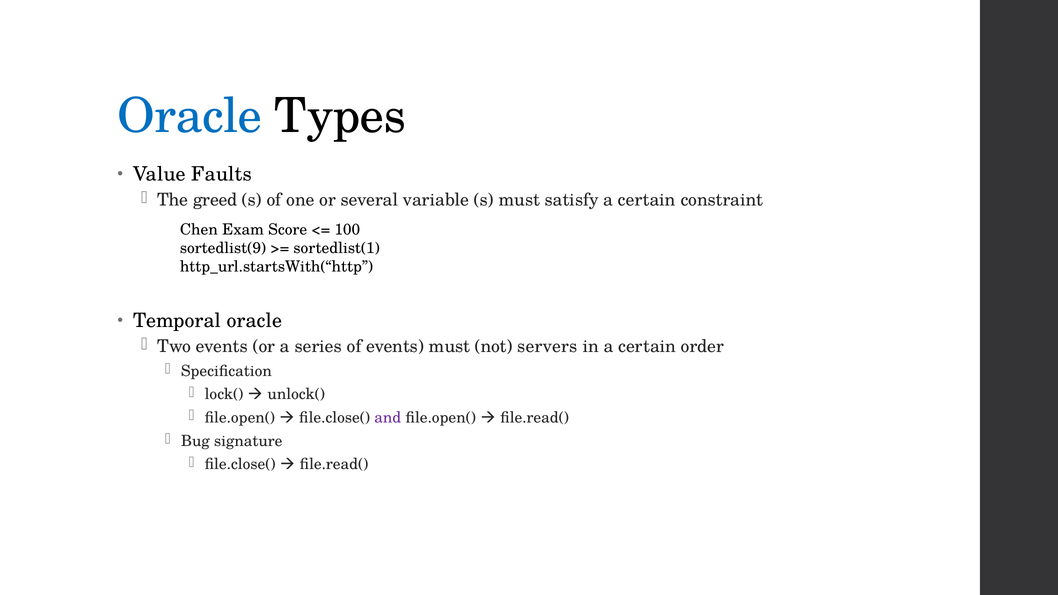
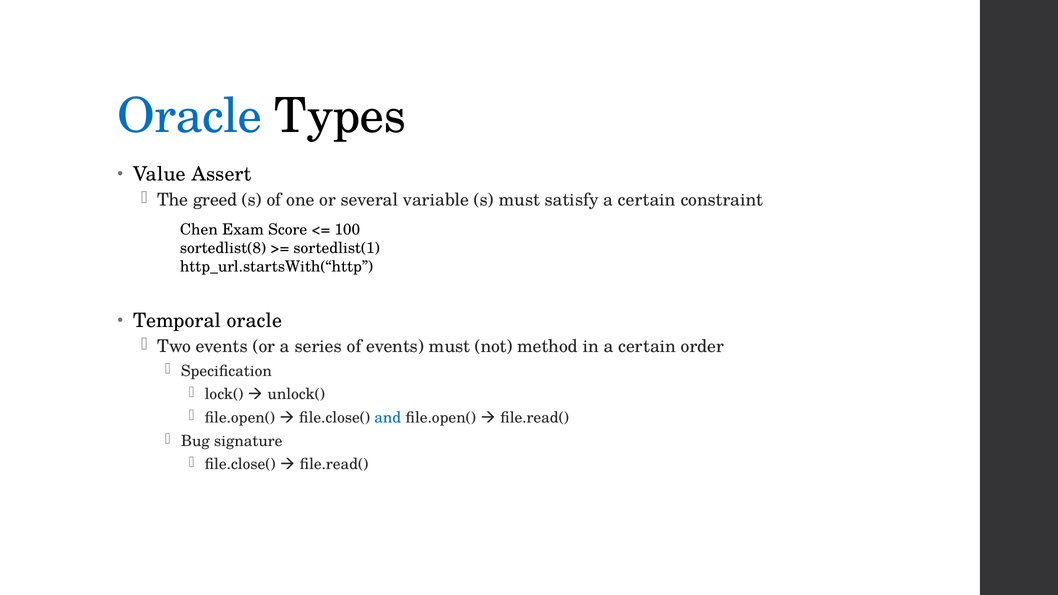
Faults: Faults -> Assert
sortedlist(9: sortedlist(9 -> sortedlist(8
servers: servers -> method
and colour: purple -> blue
